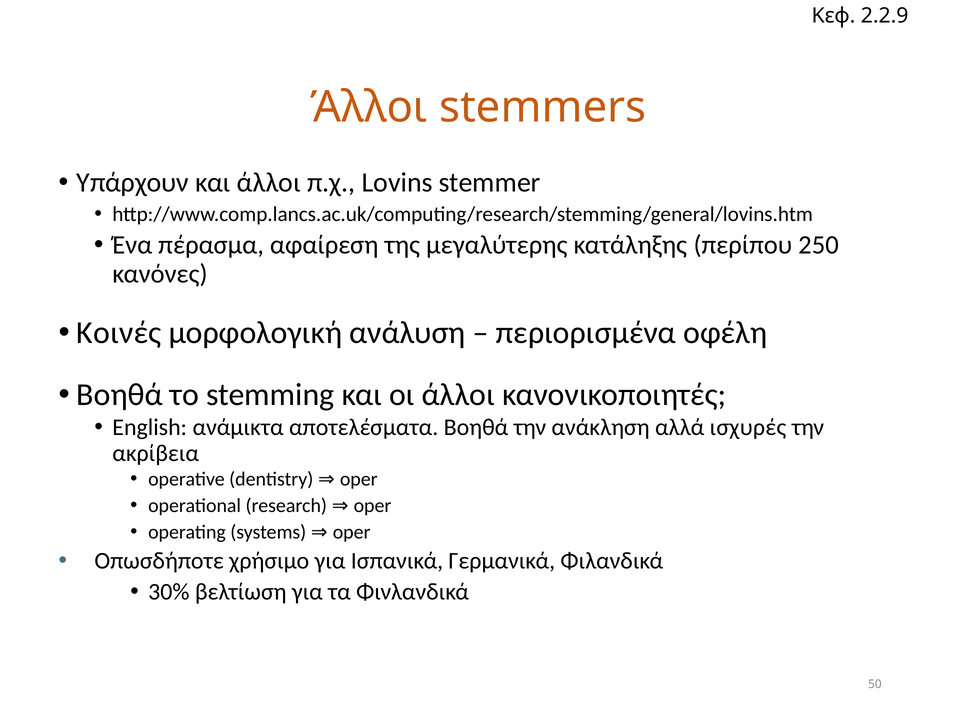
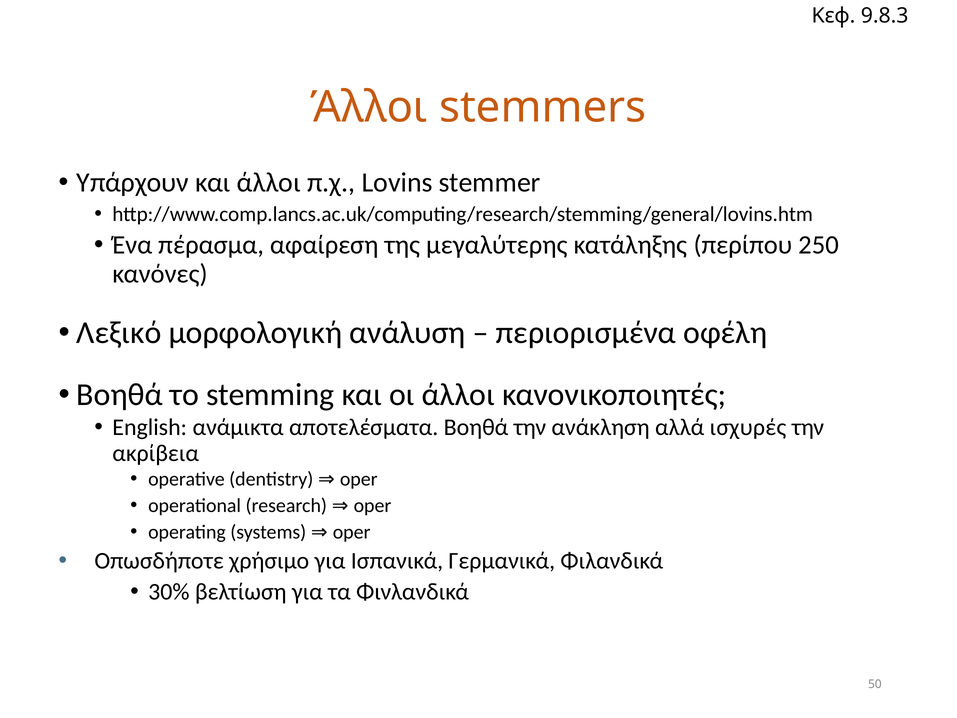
2.2.9: 2.2.9 -> 9.8.3
Κοινές: Κοινές -> Λεξικό
